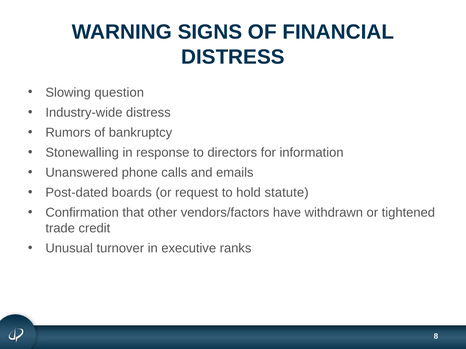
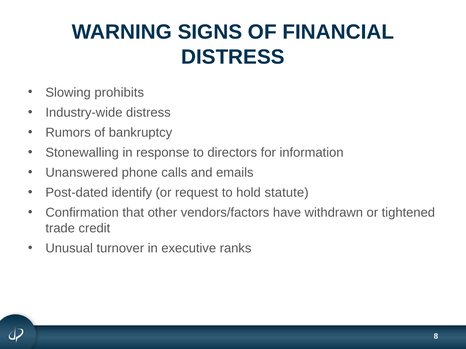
question: question -> prohibits
boards: boards -> identify
